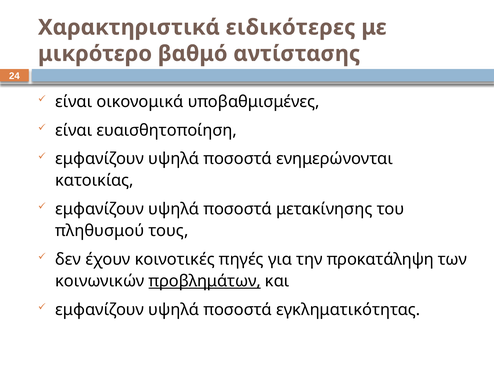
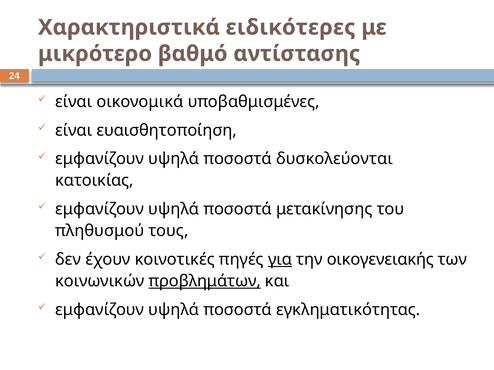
ενημερώνονται: ενημερώνονται -> δυσκολεύονται
για underline: none -> present
προκατάληψη: προκατάληψη -> οικογενειακής
